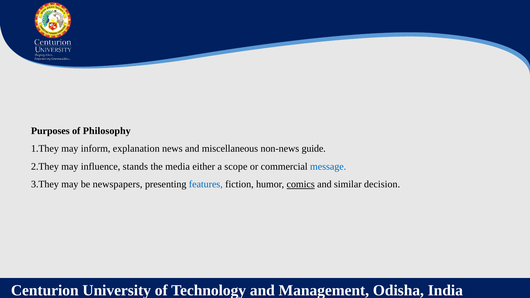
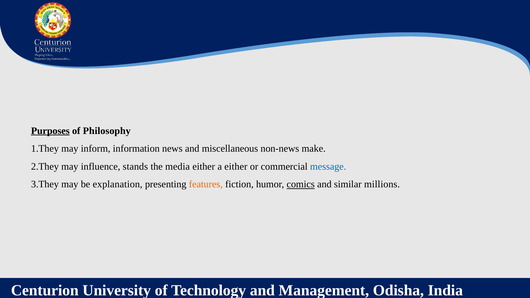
Purposes underline: none -> present
explanation: explanation -> information
guide: guide -> make
a scope: scope -> either
newspapers: newspapers -> explanation
features colour: blue -> orange
decision: decision -> millions
